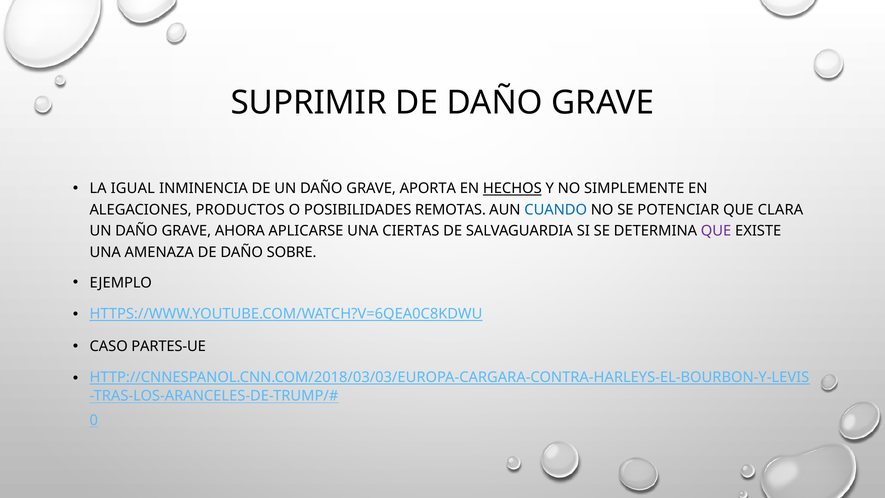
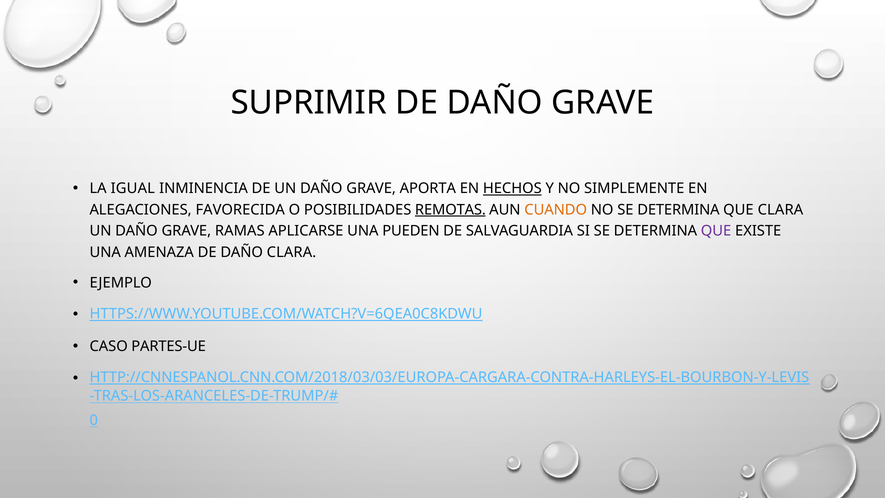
PRODUCTOS: PRODUCTOS -> FAVORECIDA
REMOTAS underline: none -> present
CUANDO colour: blue -> orange
NO SE POTENCIAR: POTENCIAR -> DETERMINA
AHORA: AHORA -> RAMAS
CIERTAS: CIERTAS -> PUEDEN
DAÑO SOBRE: SOBRE -> CLARA
